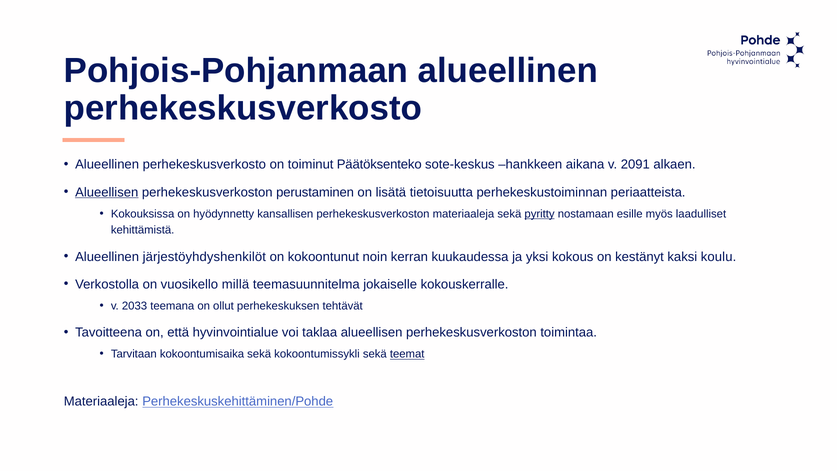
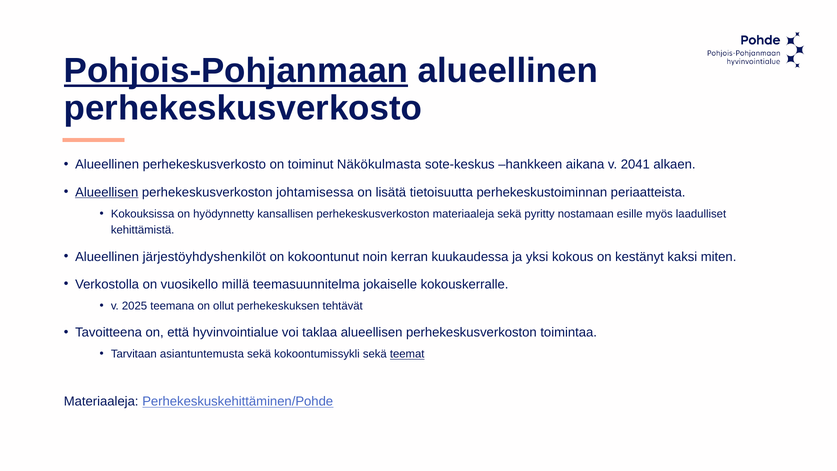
Pohjois-Pohjanmaan underline: none -> present
Päätöksenteko: Päätöksenteko -> Näkökulmasta
2091: 2091 -> 2041
perustaminen: perustaminen -> johtamisessa
pyritty underline: present -> none
koulu: koulu -> miten
2033: 2033 -> 2025
kokoontumisaika: kokoontumisaika -> asiantuntemusta
